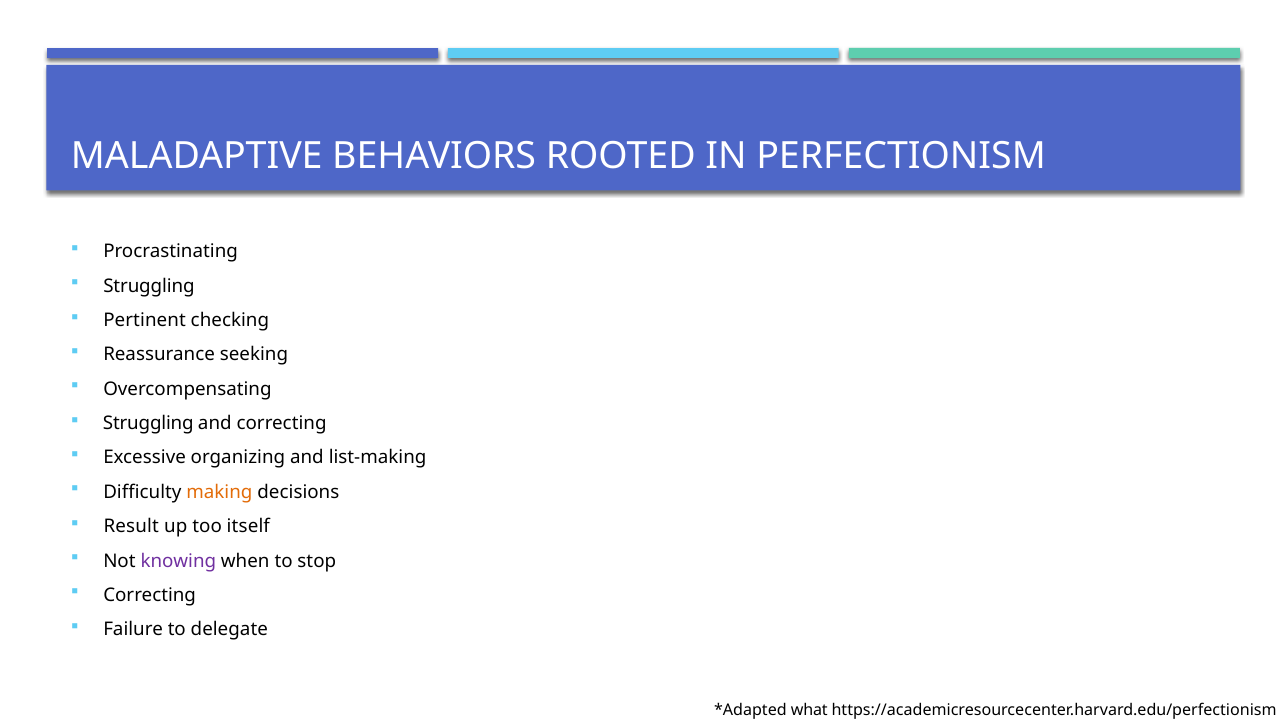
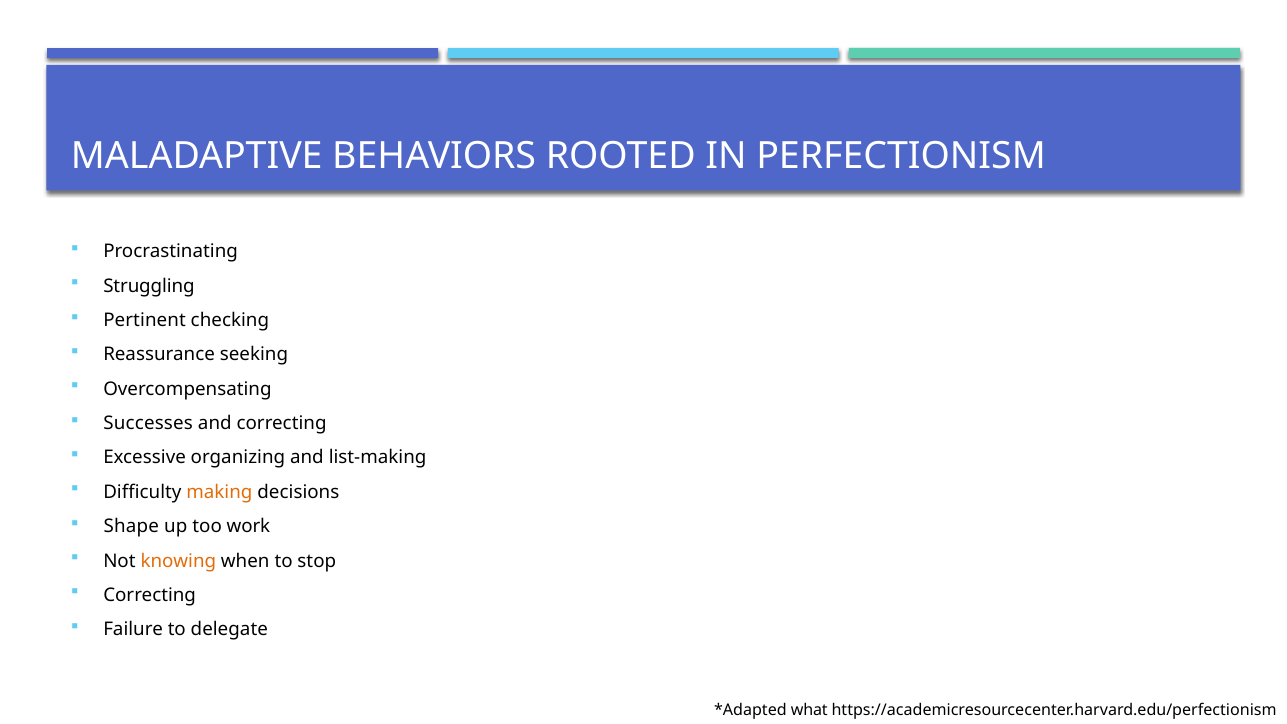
Struggling at (148, 423): Struggling -> Successes
Result: Result -> Shape
itself: itself -> work
knowing colour: purple -> orange
